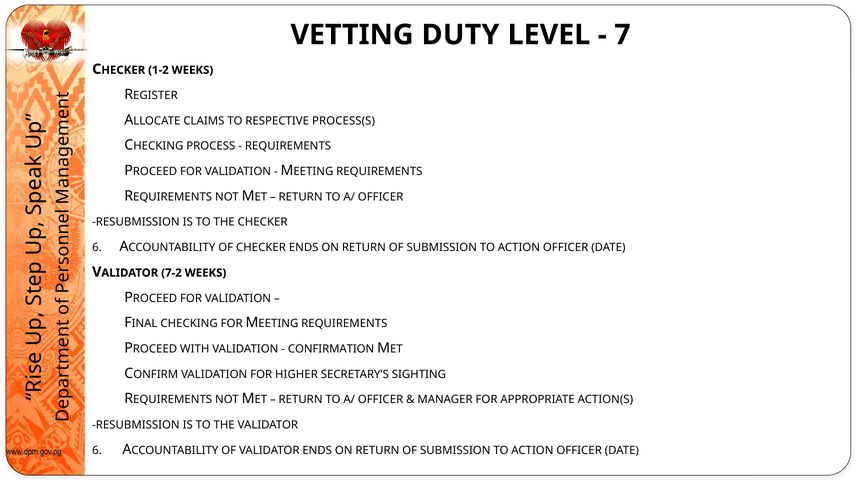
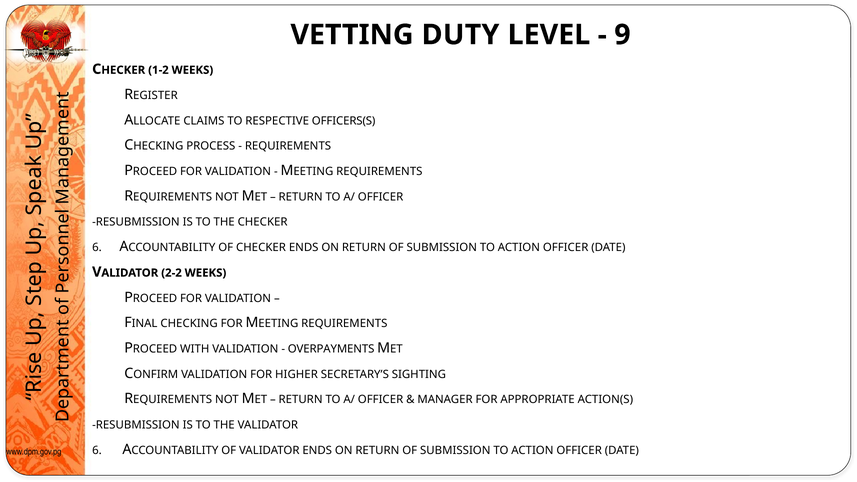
7 at (622, 35): 7 -> 9
PROCESS(S: PROCESS(S -> OFFICERS(S
7-2: 7-2 -> 2-2
CONFIRMATION: CONFIRMATION -> OVERPAYMENTS
